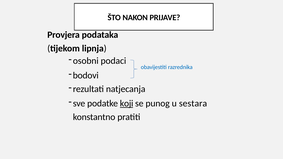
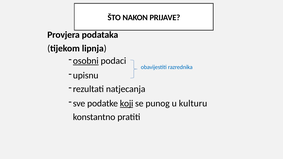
osobni underline: none -> present
bodovi: bodovi -> upisnu
sestara: sestara -> kulturu
